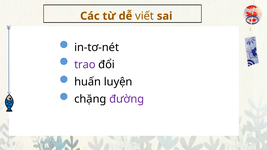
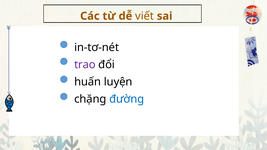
đường colour: purple -> blue
